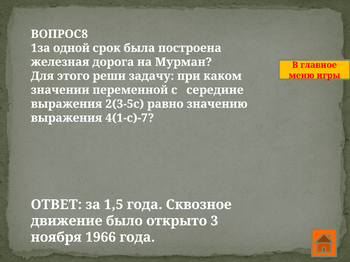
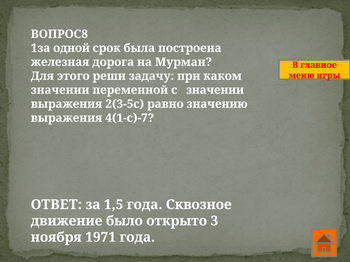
с середине: середине -> значении
1966: 1966 -> 1971
